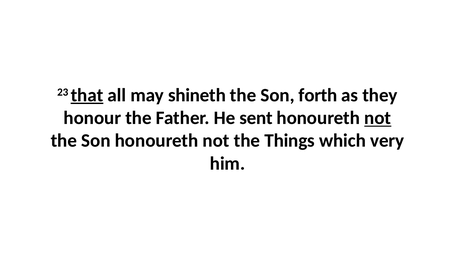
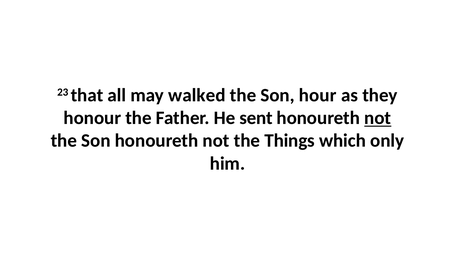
that underline: present -> none
shineth: shineth -> walked
forth: forth -> hour
very: very -> only
